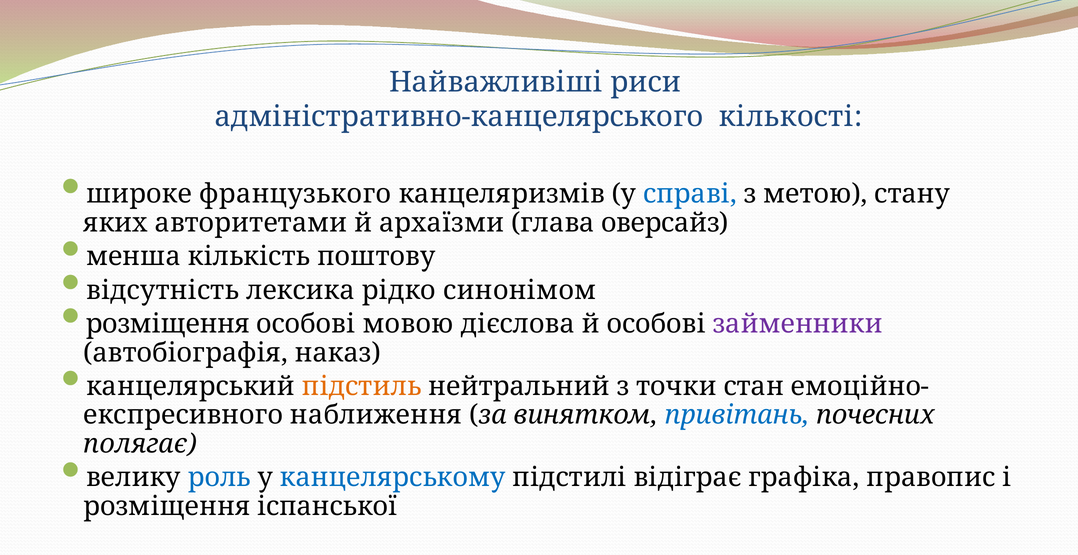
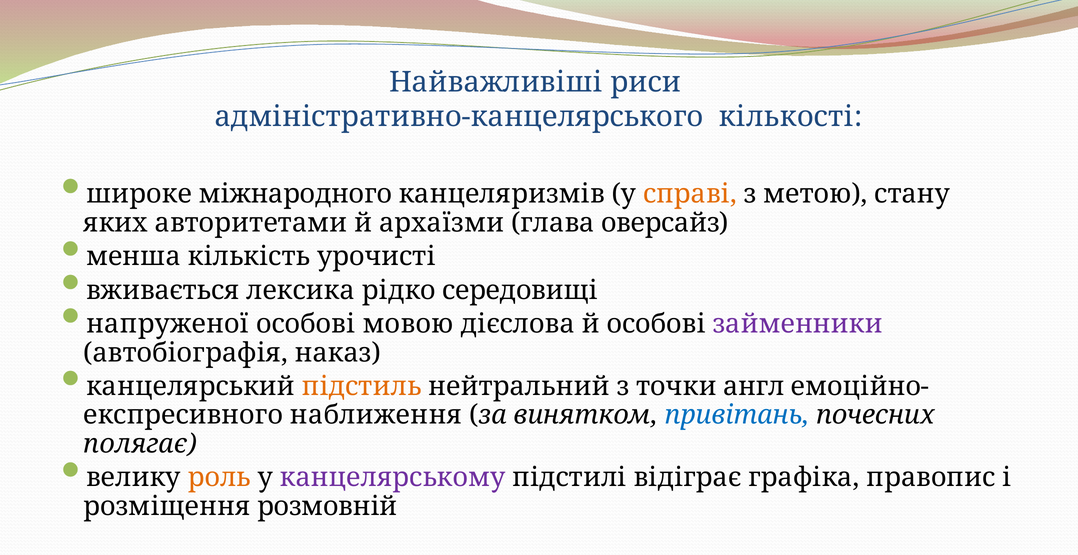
французького: французького -> міжнародного
справі colour: blue -> orange
поштову: поштову -> урочисті
відсутність: відсутність -> вживається
синонімом: синонімом -> середовищі
розміщення at (168, 324): розміщення -> напруженої
стан: стан -> англ
роль colour: blue -> orange
канцелярському colour: blue -> purple
іспанської: іспанської -> розмовній
